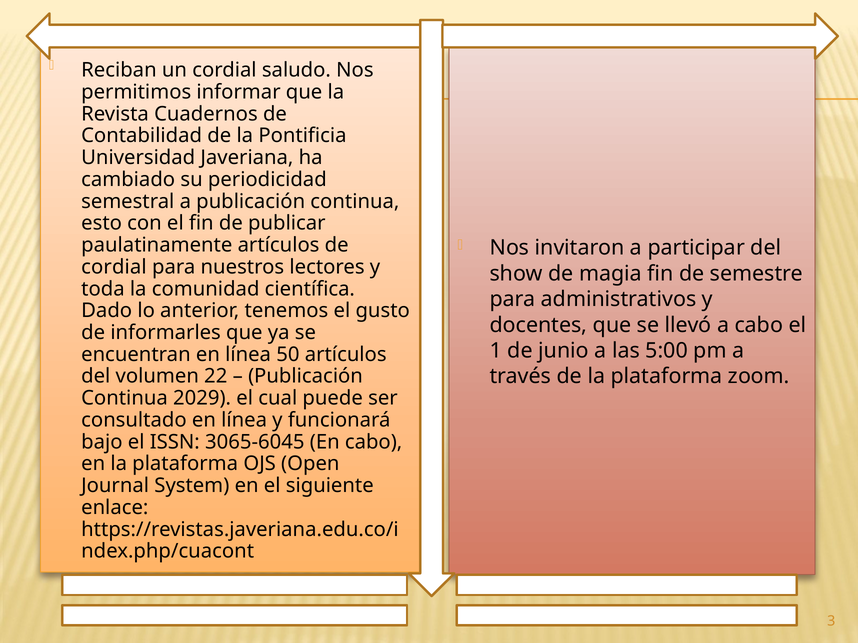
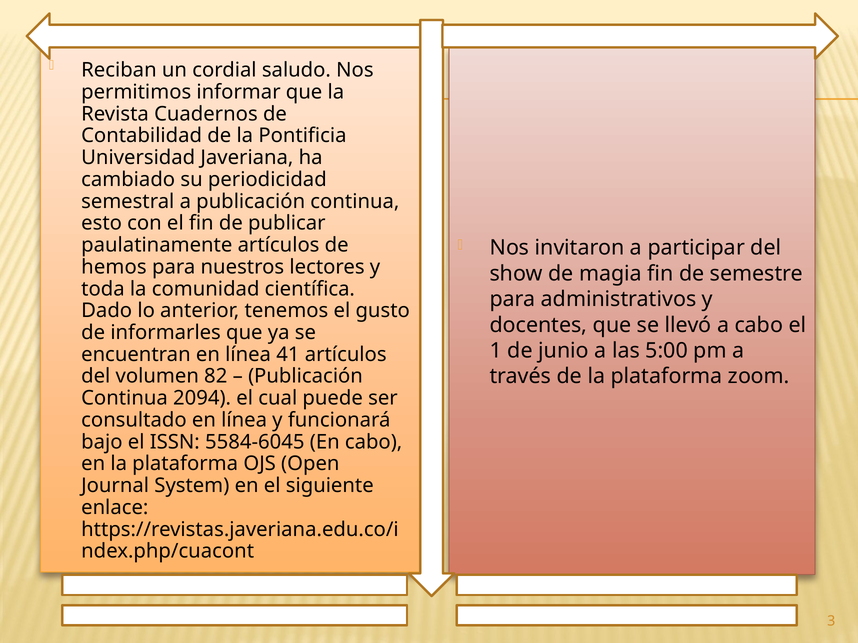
cordial at (114, 267): cordial -> hemos
50: 50 -> 41
22: 22 -> 82
2029: 2029 -> 2094
3065-6045: 3065-6045 -> 5584-6045
